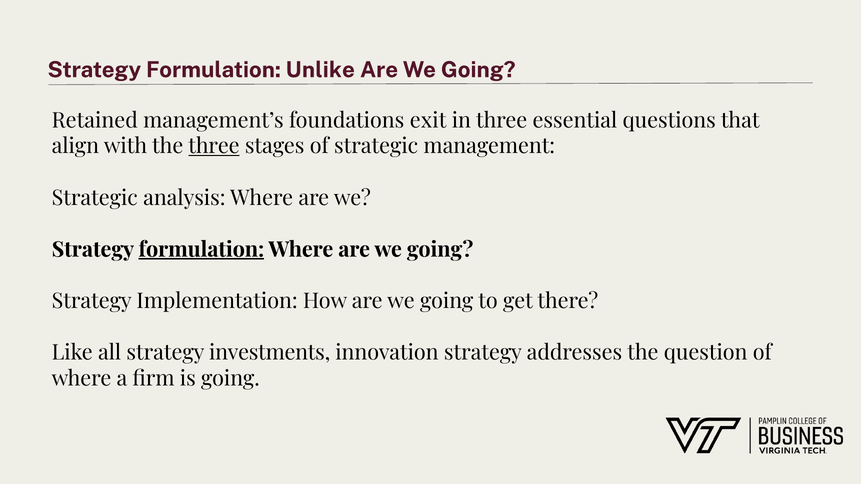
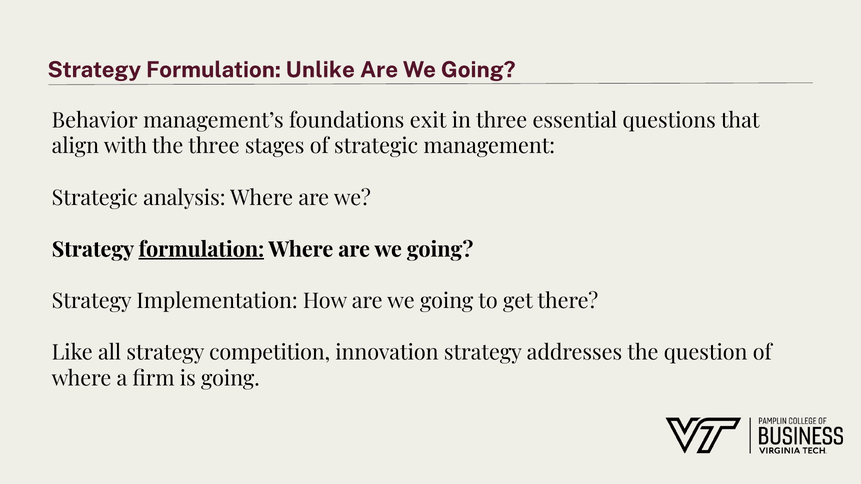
Retained: Retained -> Behavior
three at (214, 146) underline: present -> none
investments: investments -> competition
